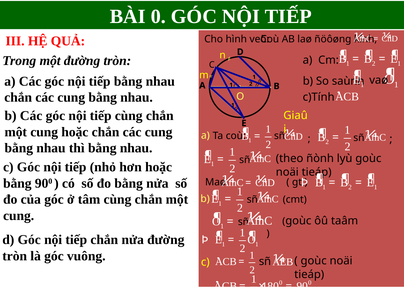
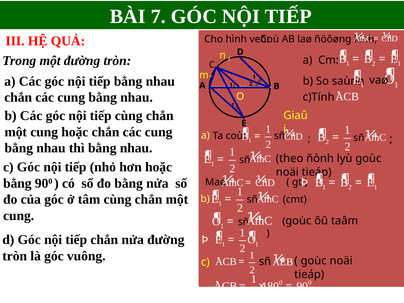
BÀI 0: 0 -> 7
